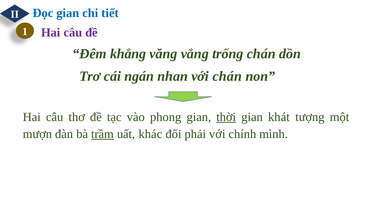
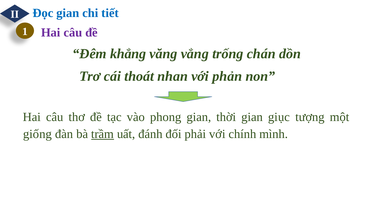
ngán: ngán -> thoát
với chán: chán -> phản
thời underline: present -> none
khát: khát -> giục
mượn: mượn -> giống
khác: khác -> đánh
